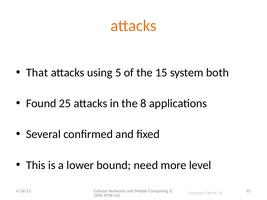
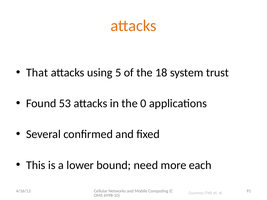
15: 15 -> 18
both: both -> trust
25: 25 -> 53
8: 8 -> 0
level: level -> each
